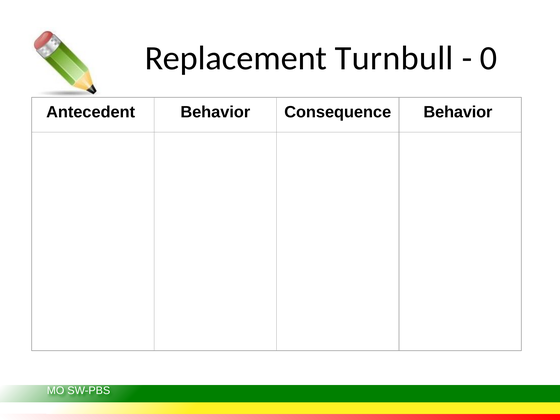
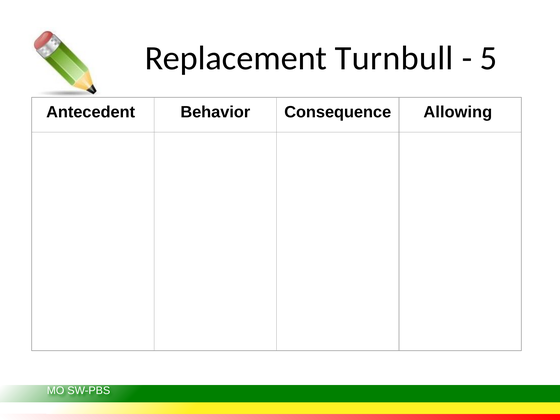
0: 0 -> 5
Consequence Behavior: Behavior -> Allowing
